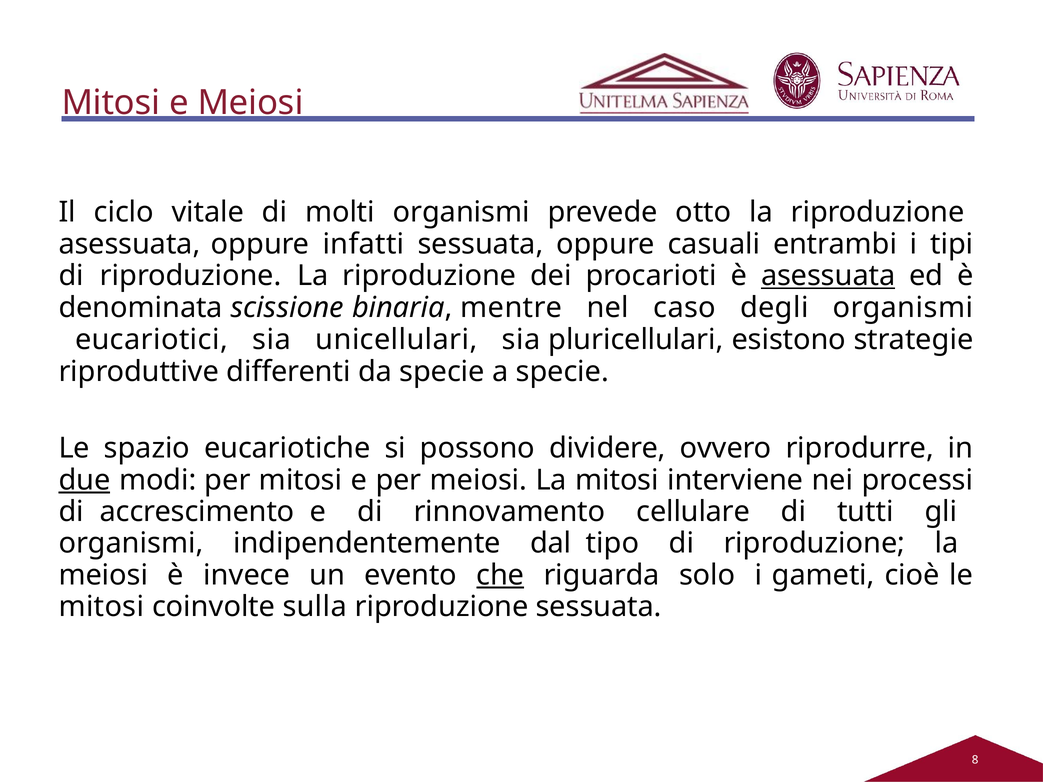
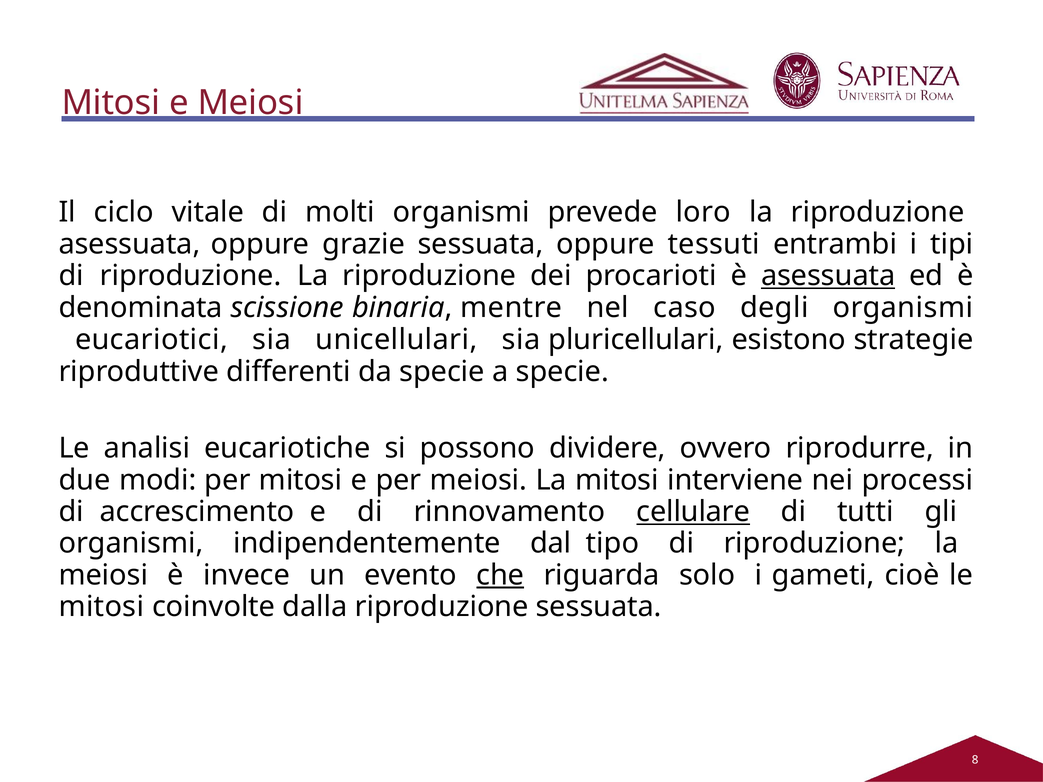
otto: otto -> loro
infatti: infatti -> grazie
casuali: casuali -> tessuti
spazio: spazio -> analisi
due underline: present -> none
cellulare underline: none -> present
sulla: sulla -> dalla
